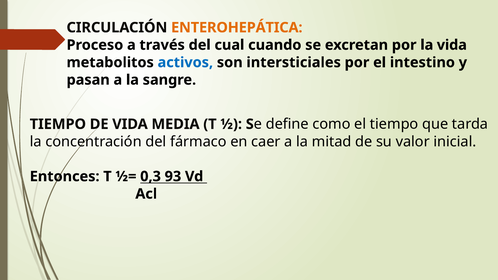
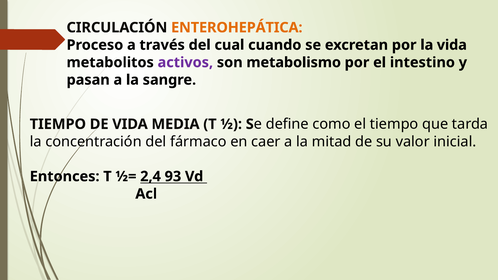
activos colour: blue -> purple
intersticiales: intersticiales -> metabolismo
0,3: 0,3 -> 2,4
